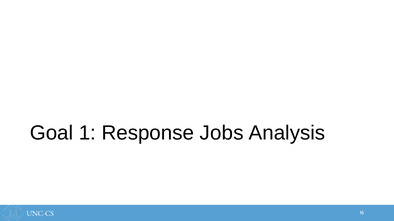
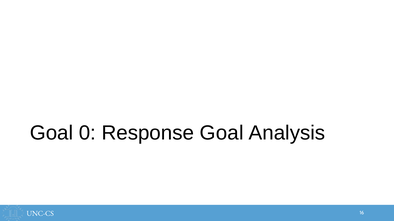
1: 1 -> 0
Response Jobs: Jobs -> Goal
